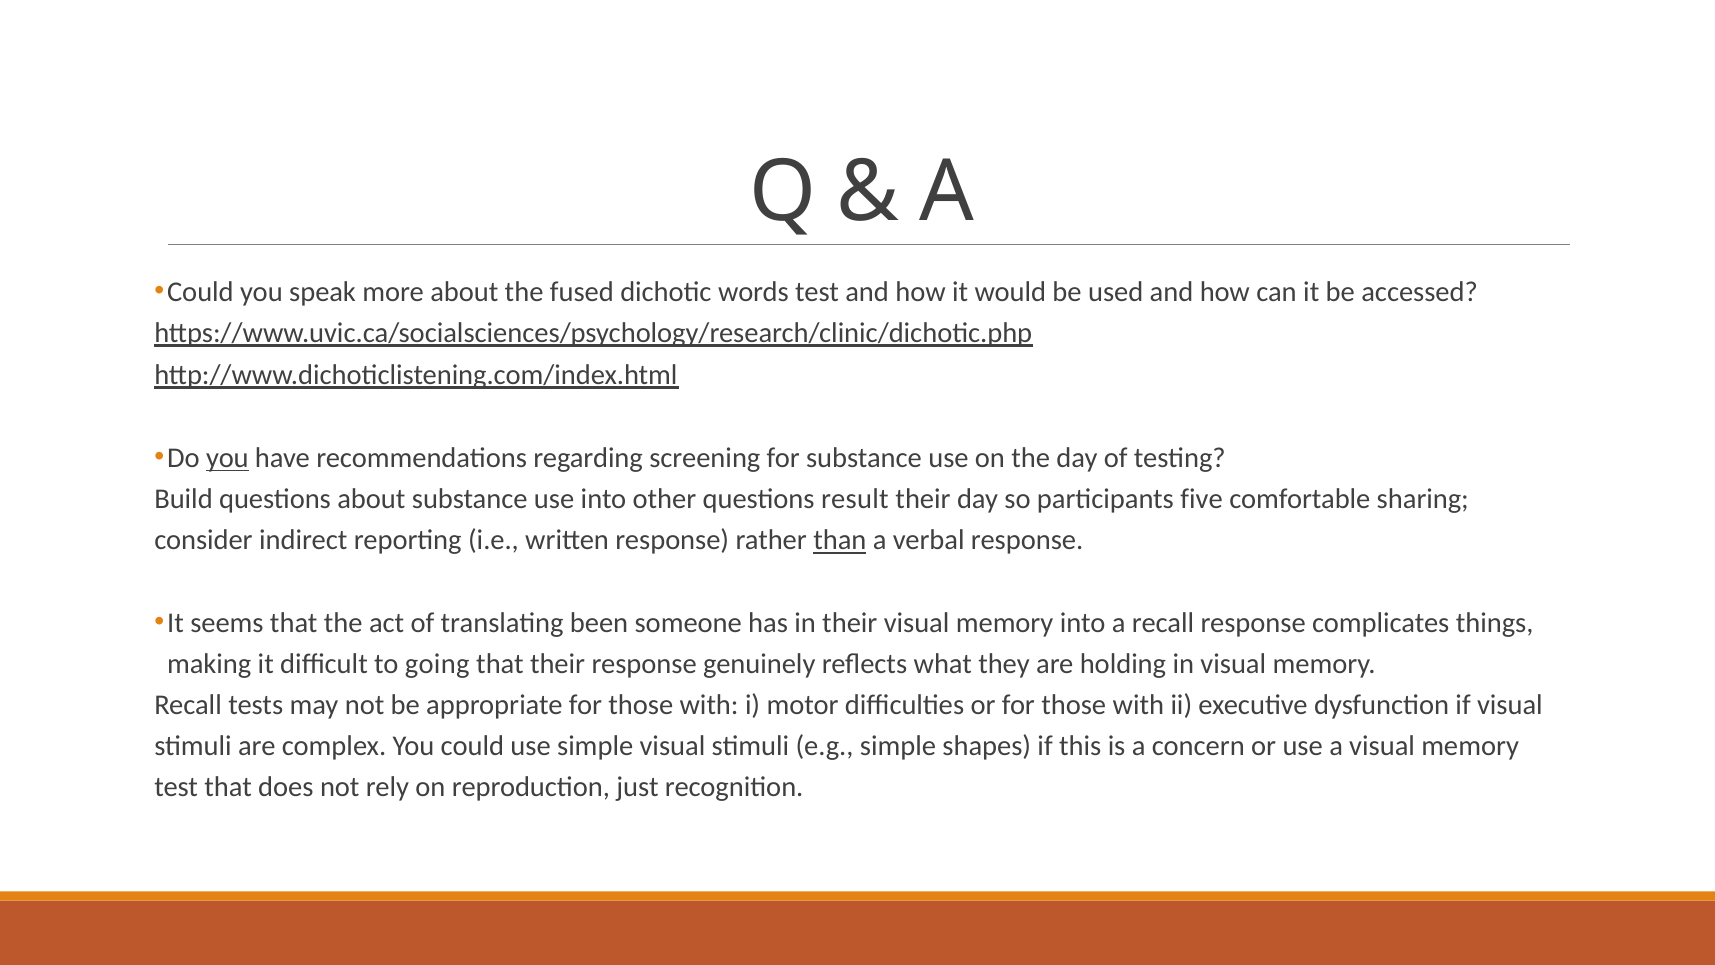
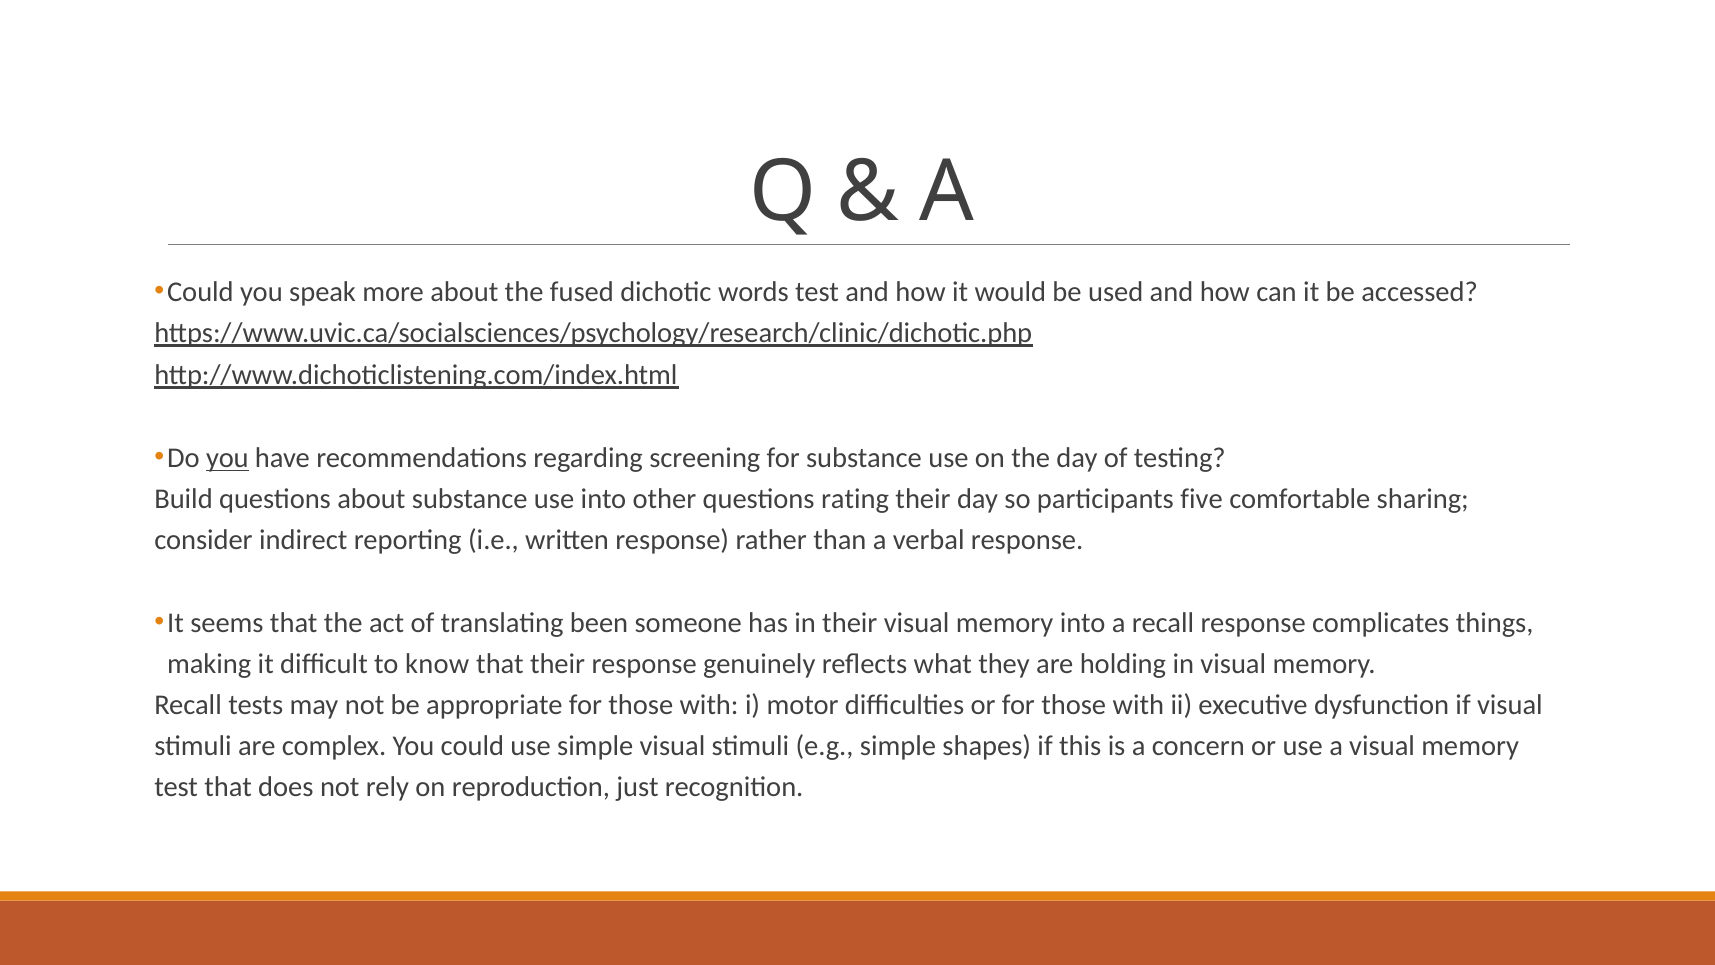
result: result -> rating
than underline: present -> none
going: going -> know
